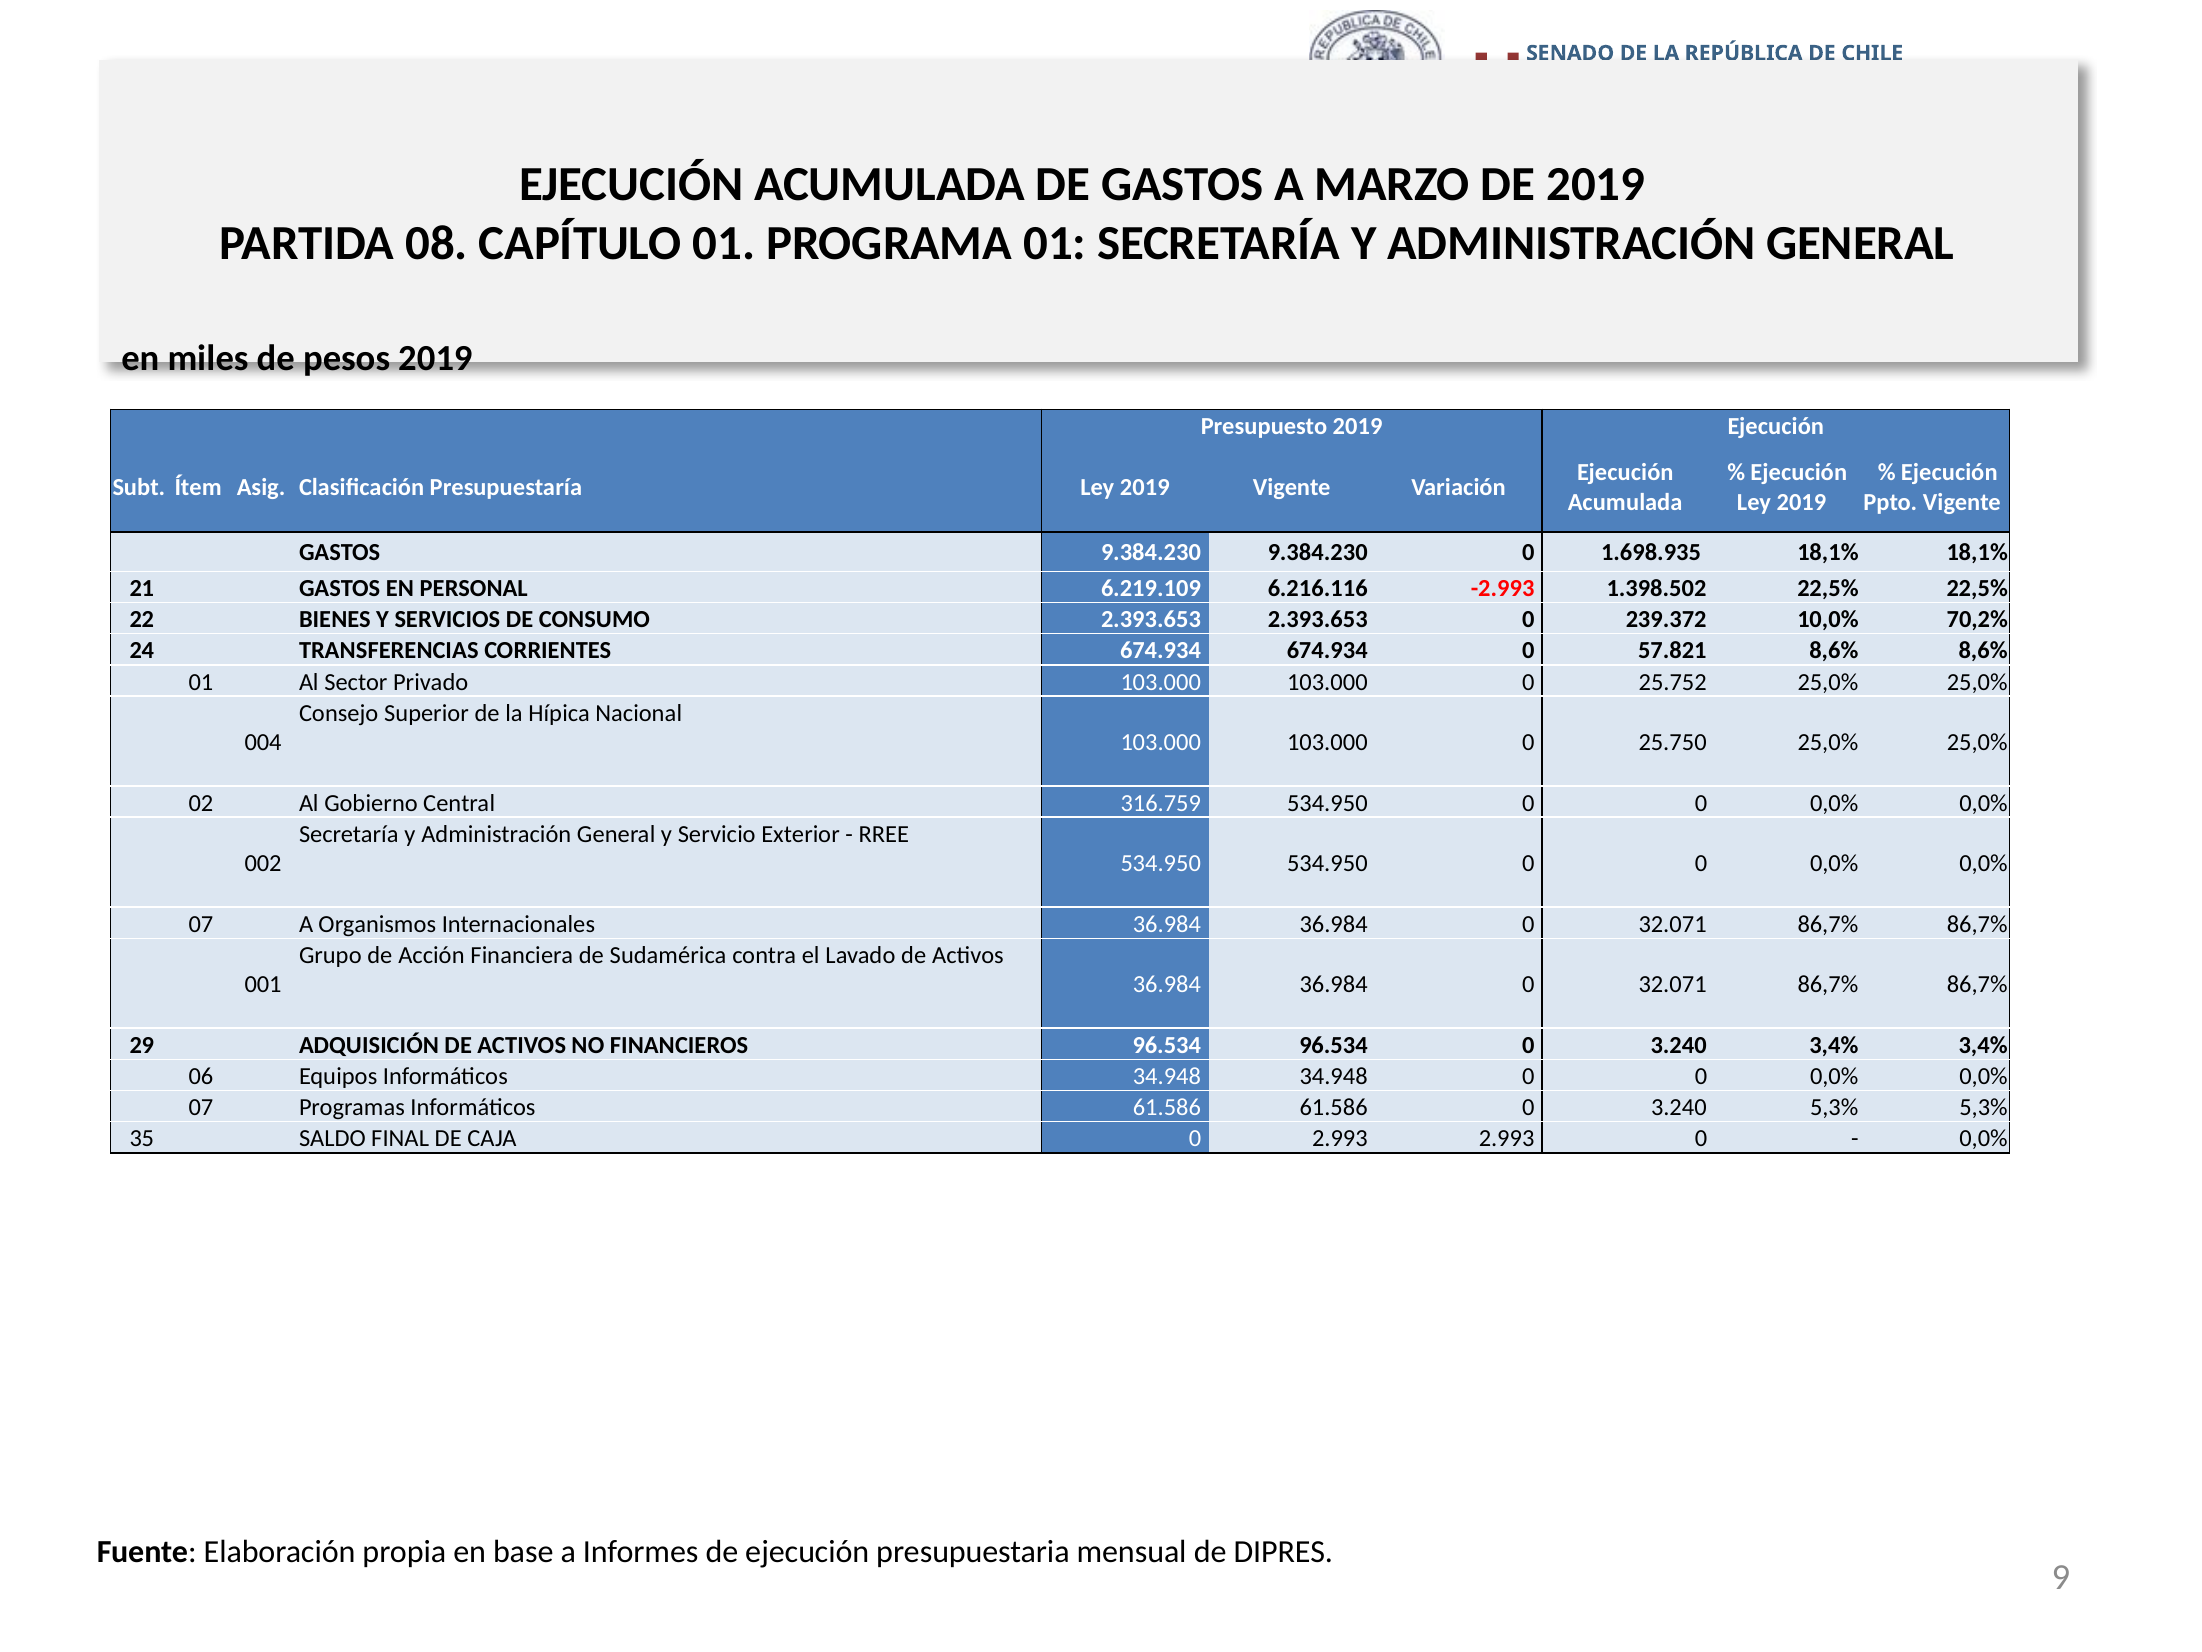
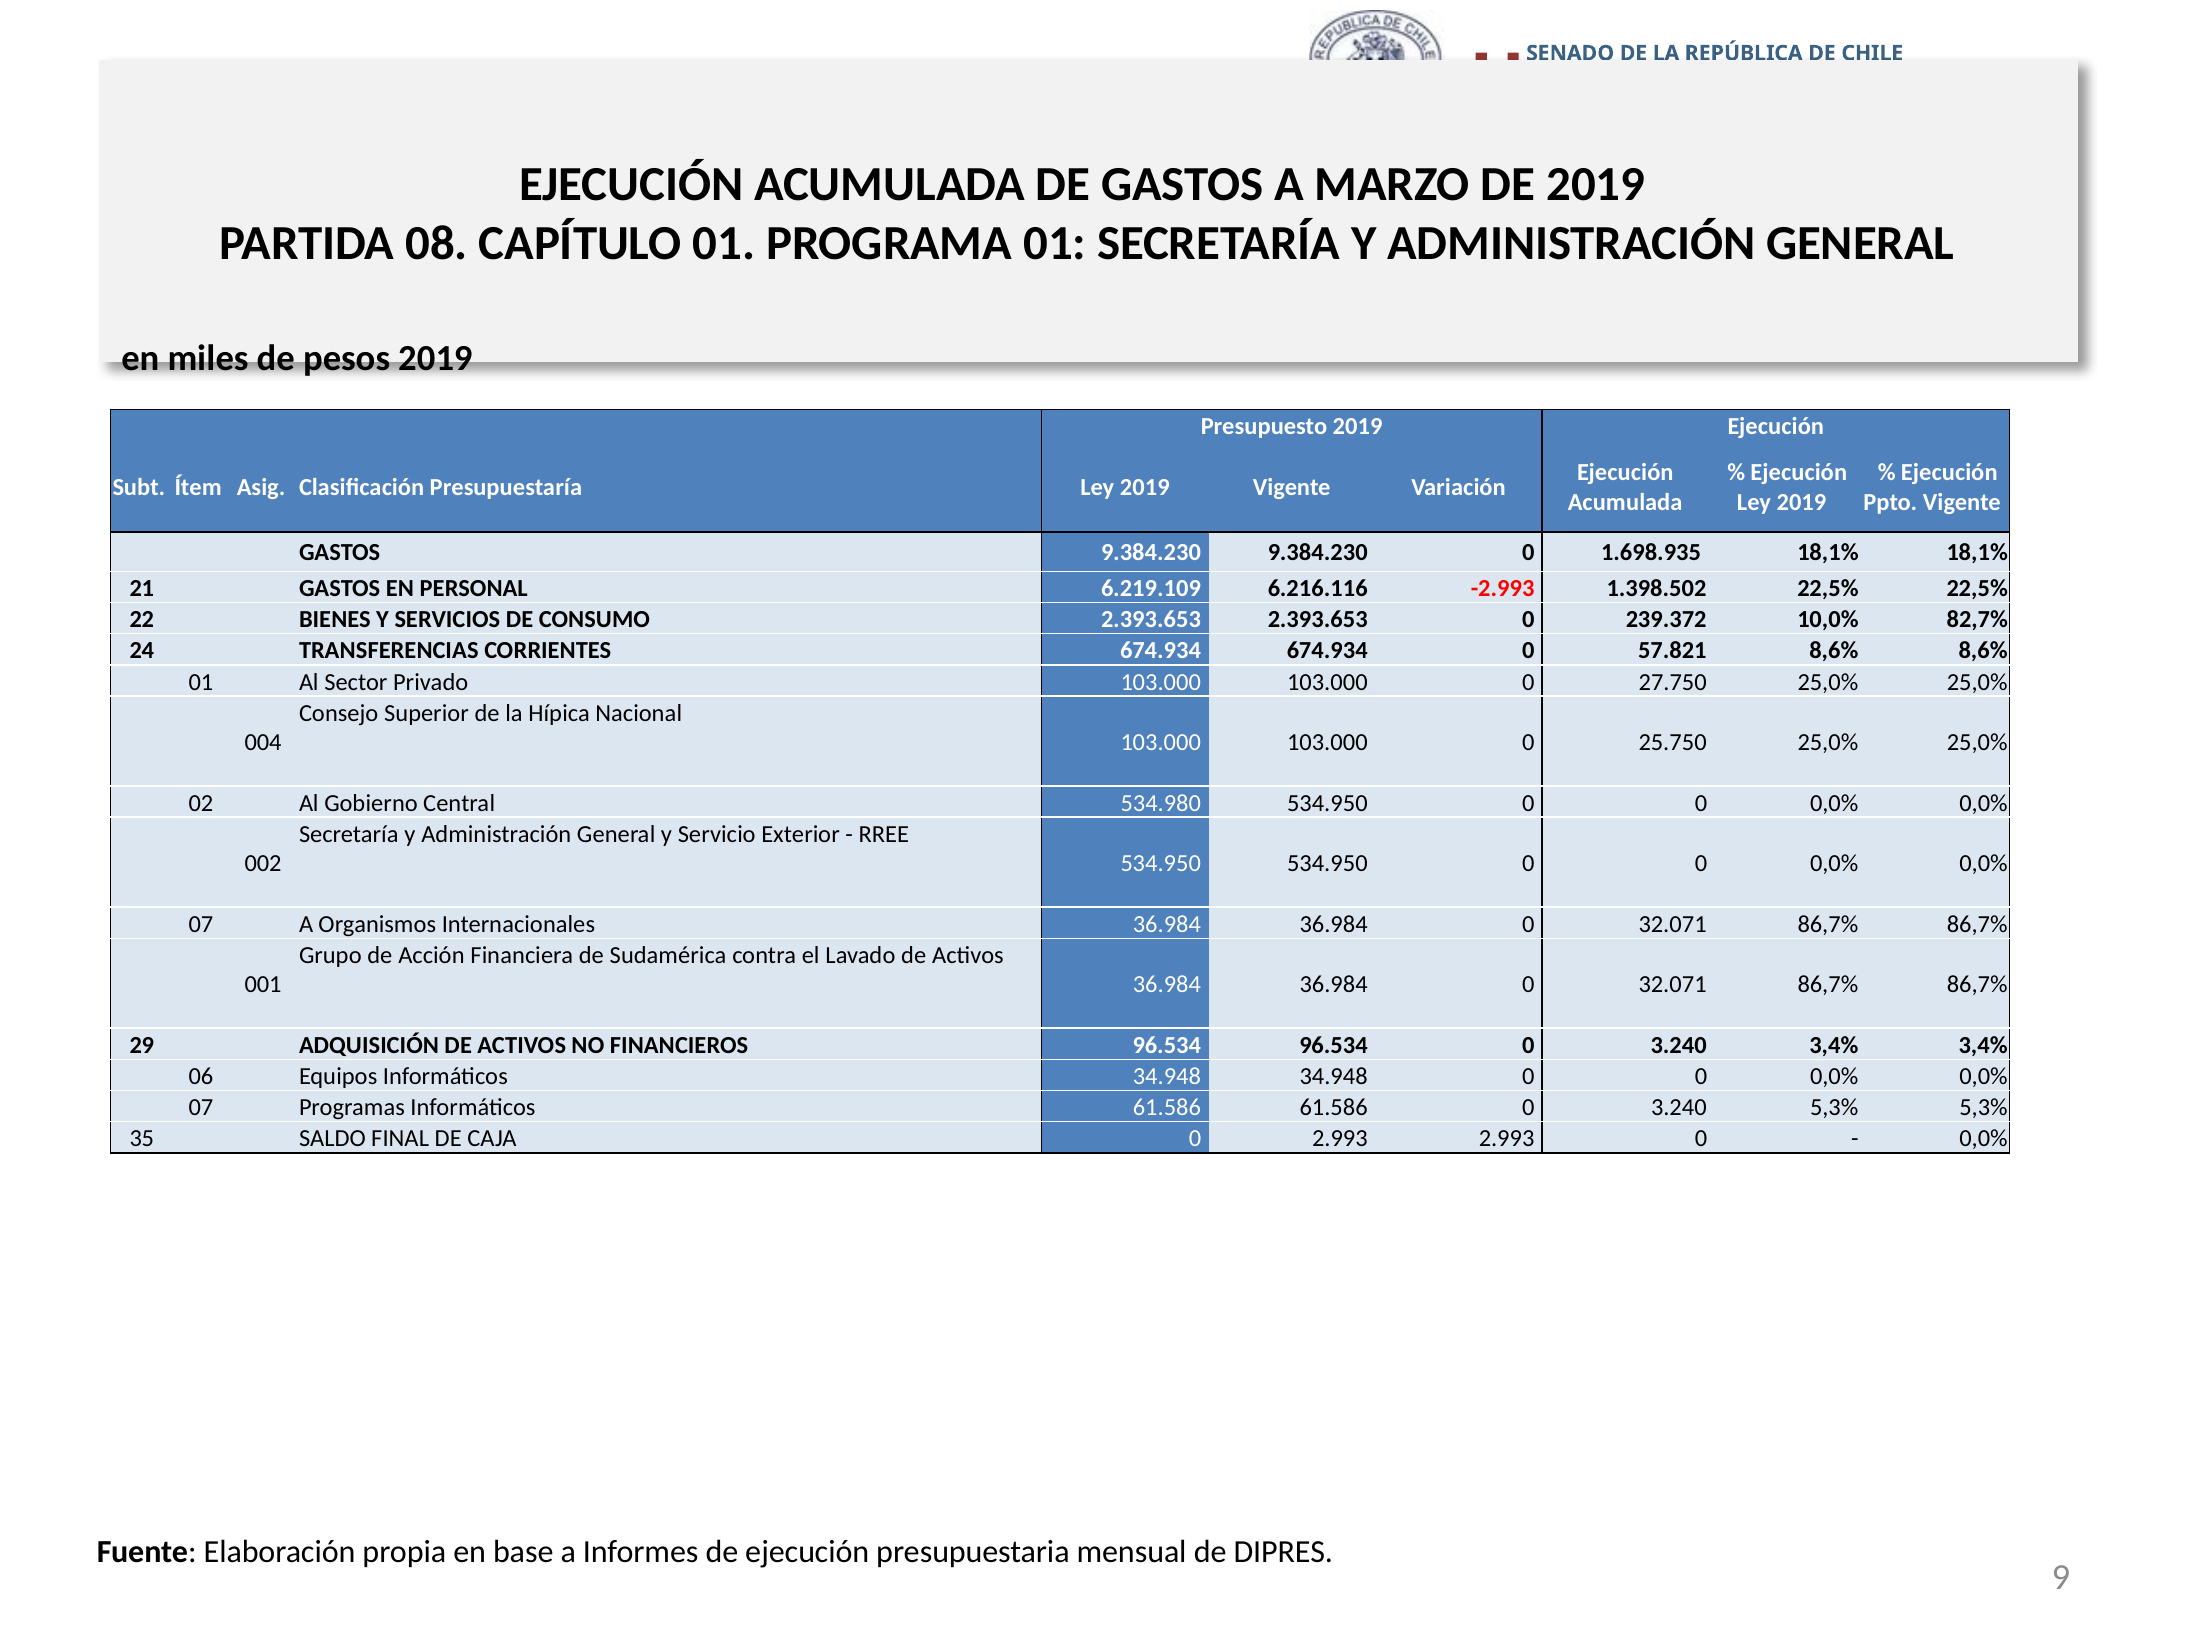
70,2%: 70,2% -> 82,7%
25.752: 25.752 -> 27.750
316.759: 316.759 -> 534.980
